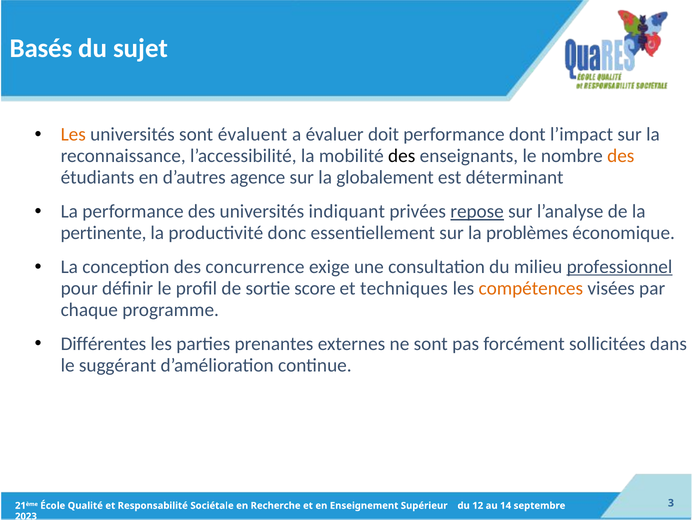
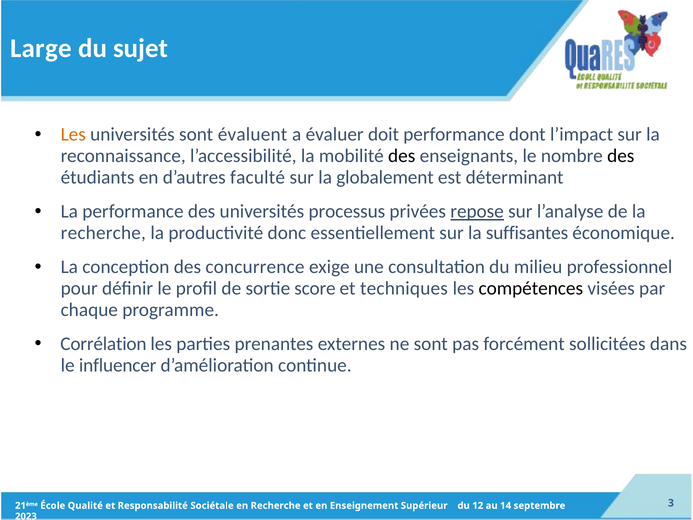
Basés: Basés -> Large
des at (621, 156) colour: orange -> black
agence: agence -> faculté
indiquant: indiquant -> processus
pertinente at (104, 233): pertinente -> recherche
problèmes: problèmes -> suffisantes
professionnel underline: present -> none
compétences colour: orange -> black
Différentes: Différentes -> Corrélation
suggérant: suggérant -> influencer
